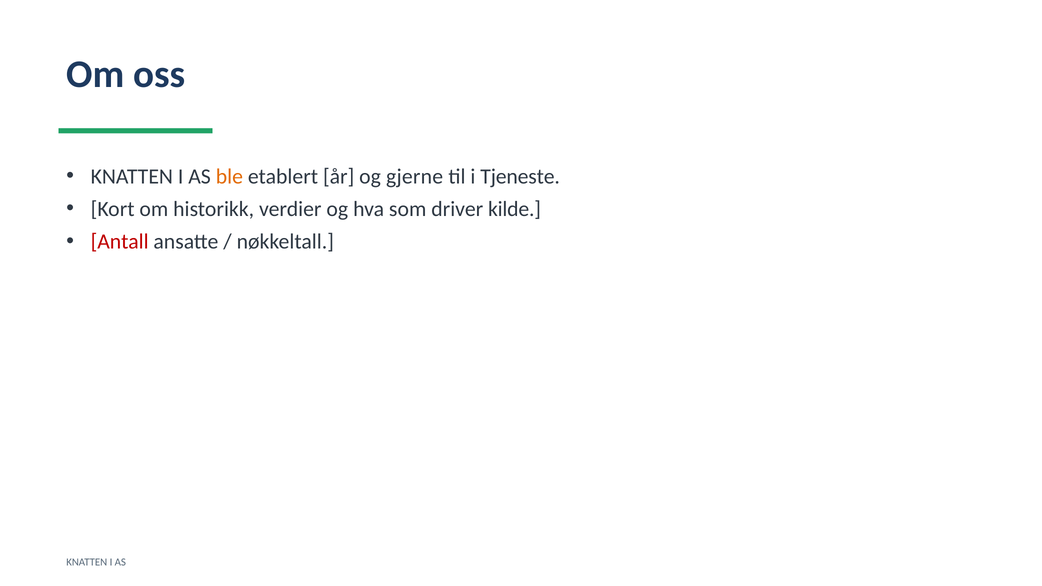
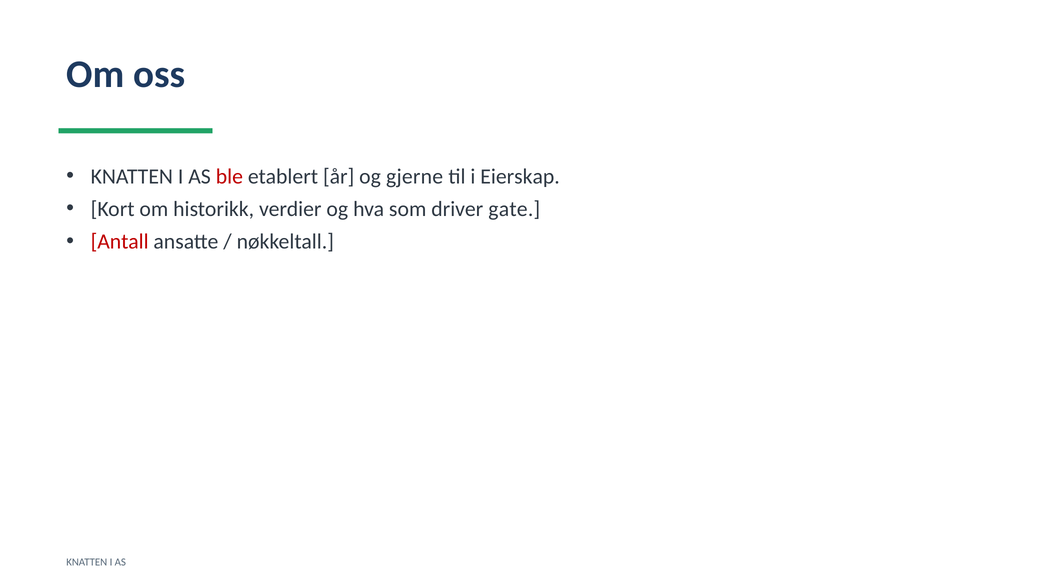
ble colour: orange -> red
Tjeneste: Tjeneste -> Eierskap
kilde: kilde -> gate
